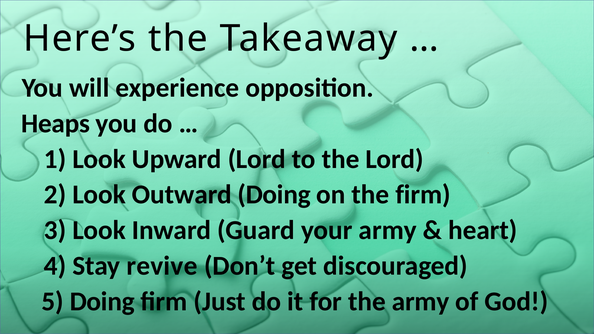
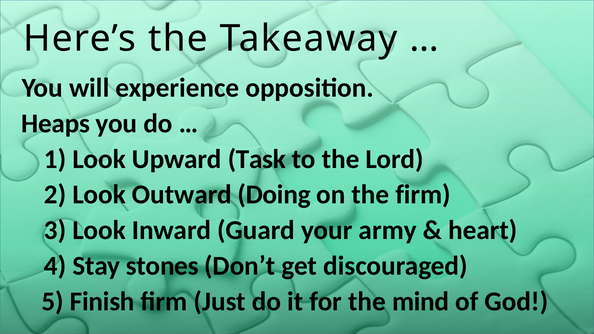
Upward Lord: Lord -> Task
revive: revive -> stones
5 Doing: Doing -> Finish
the army: army -> mind
